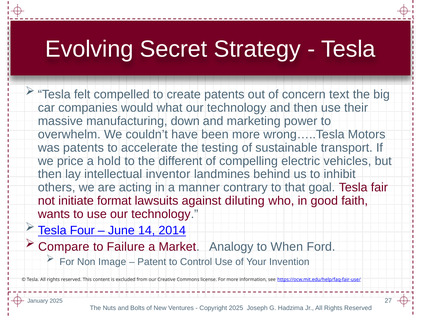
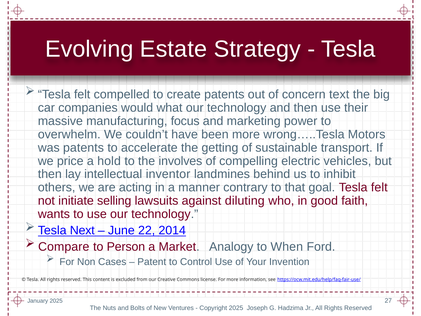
Secret: Secret -> Estate
down: down -> focus
testing: testing -> getting
different: different -> involves
goal Tesla fair: fair -> felt
format: format -> selling
Four: Four -> Next
14: 14 -> 22
Failure: Failure -> Person
Image: Image -> Cases
